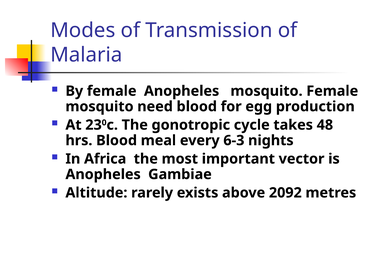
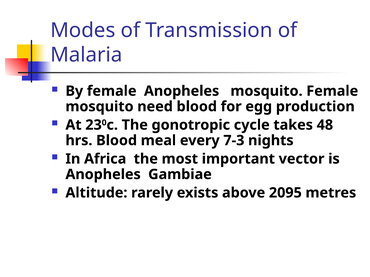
6-3: 6-3 -> 7-3
2092: 2092 -> 2095
